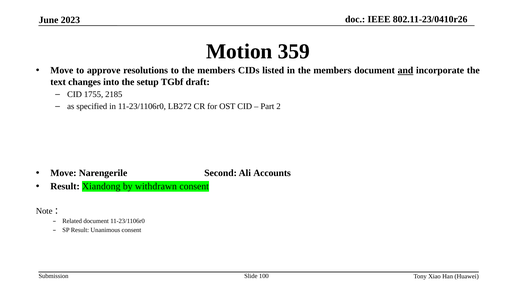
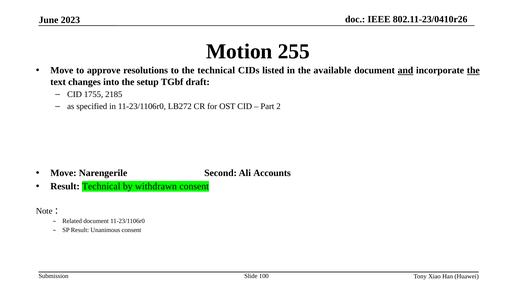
359: 359 -> 255
to the members: members -> technical
in the members: members -> available
the at (473, 71) underline: none -> present
Result Xiandong: Xiandong -> Technical
